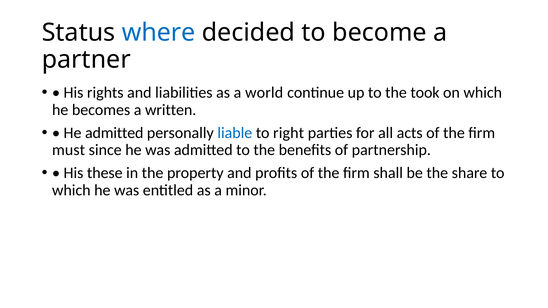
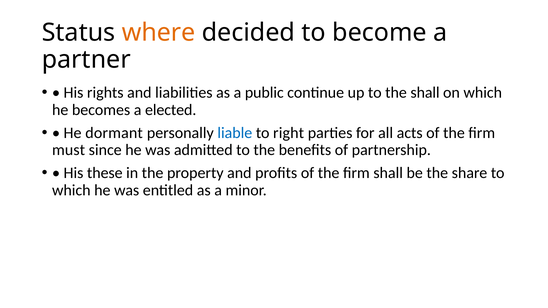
where colour: blue -> orange
world: world -> public
the took: took -> shall
written: written -> elected
He admitted: admitted -> dormant
